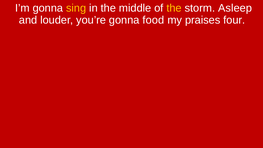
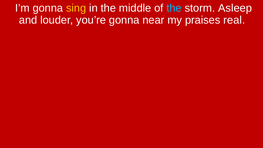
the at (174, 8) colour: yellow -> light blue
food: food -> near
four: four -> real
